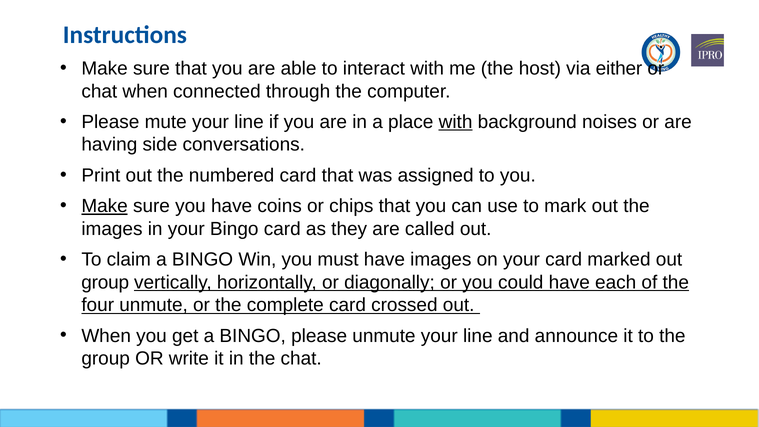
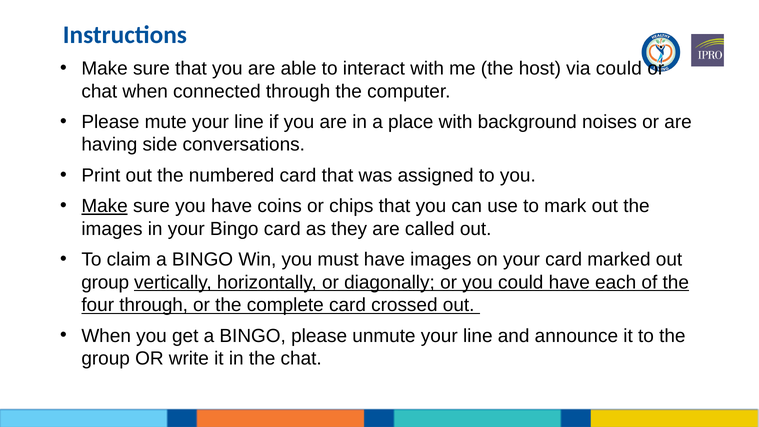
via either: either -> could
with at (456, 122) underline: present -> none
four unmute: unmute -> through
